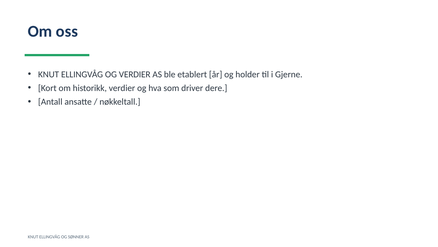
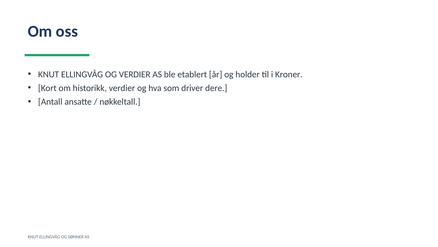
Gjerne: Gjerne -> Kroner
